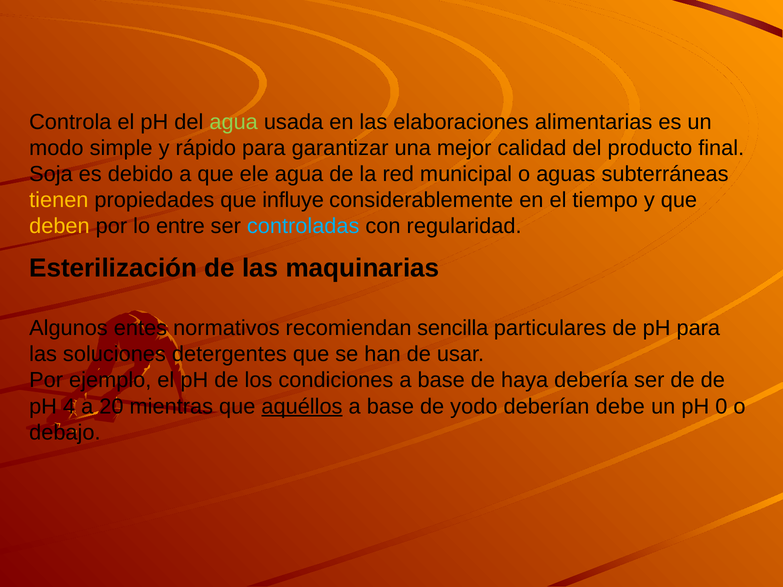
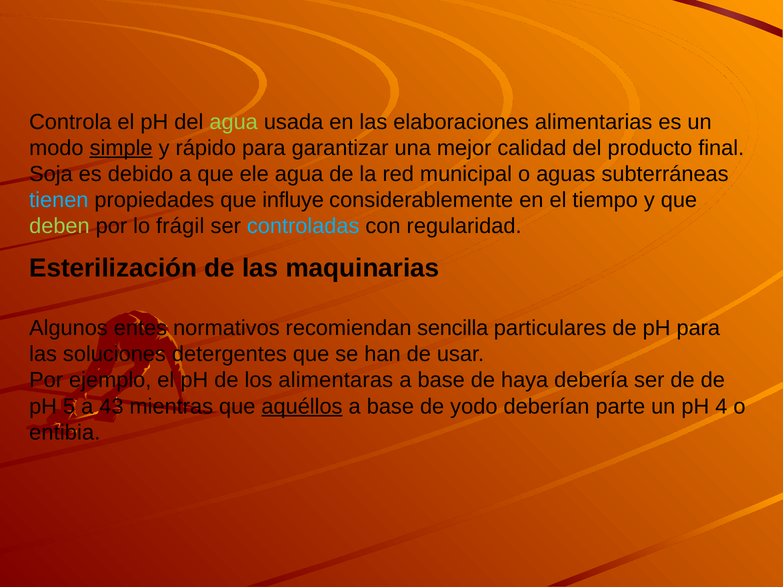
simple underline: none -> present
tienen colour: yellow -> light blue
deben colour: yellow -> light green
entre: entre -> frágil
condiciones: condiciones -> alimentaras
4: 4 -> 5
20: 20 -> 43
debe: debe -> parte
0: 0 -> 4
debajo: debajo -> entibia
